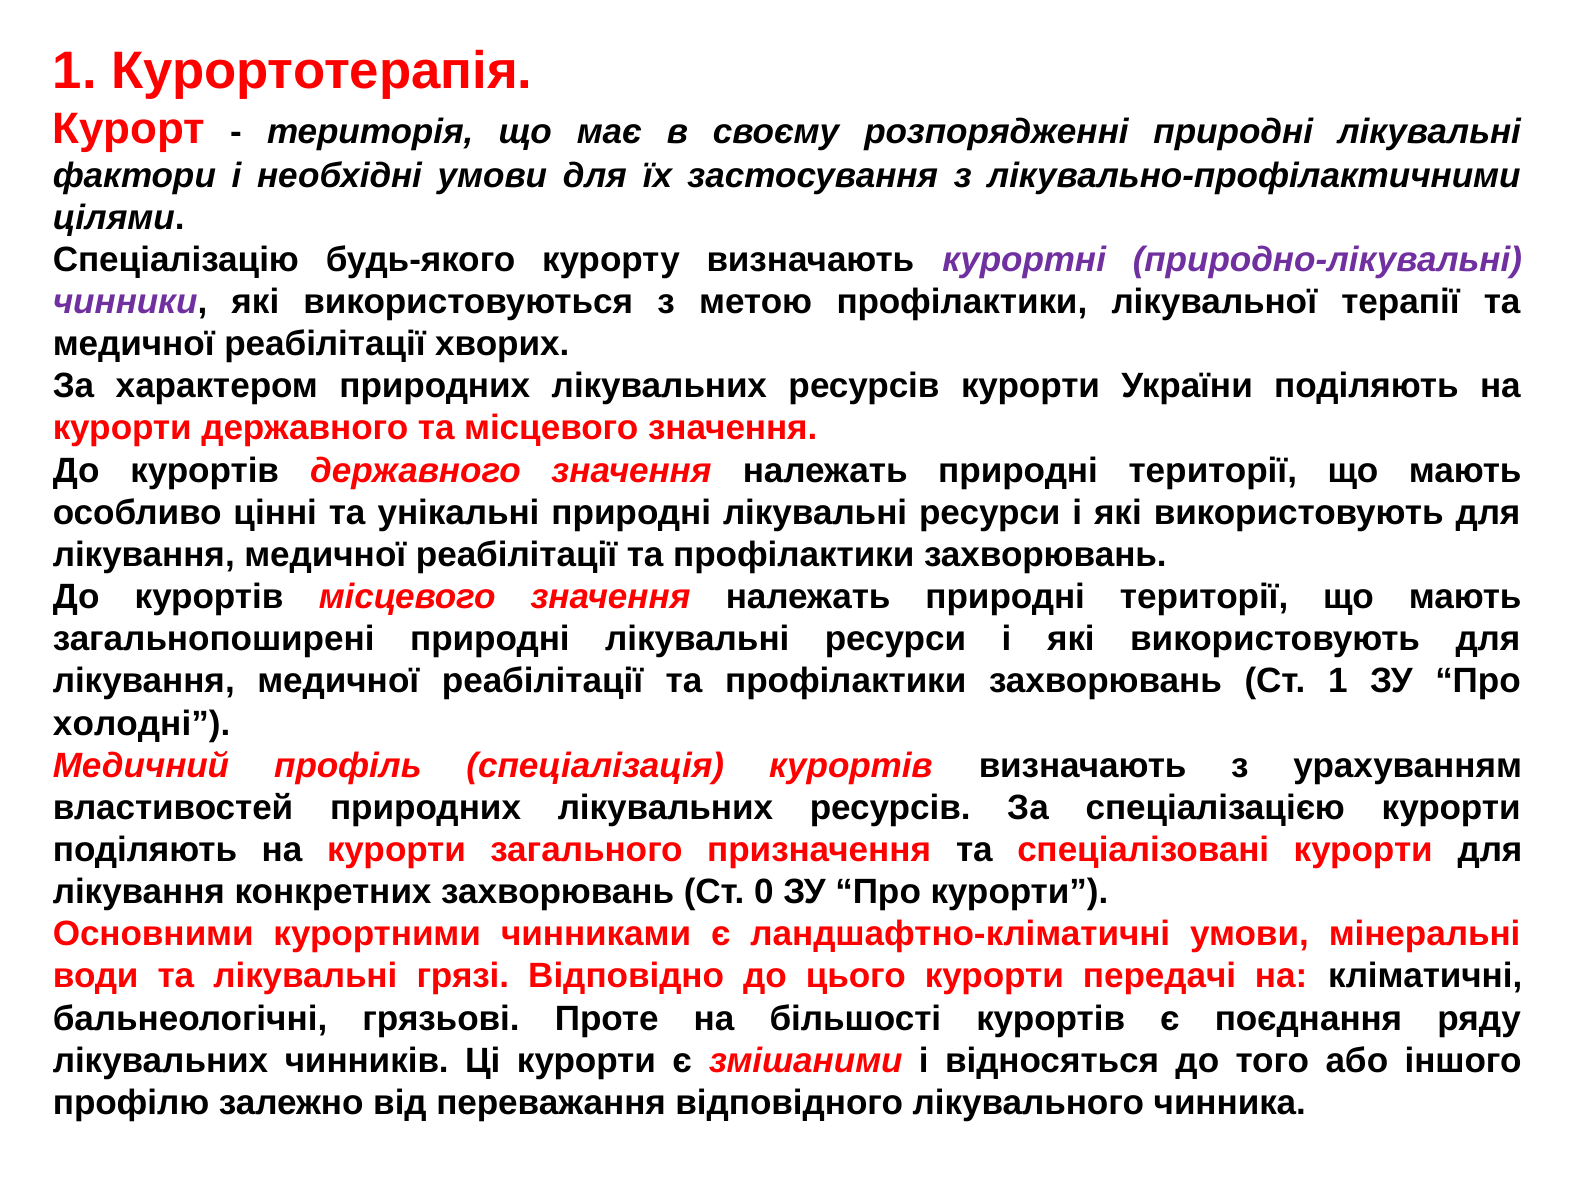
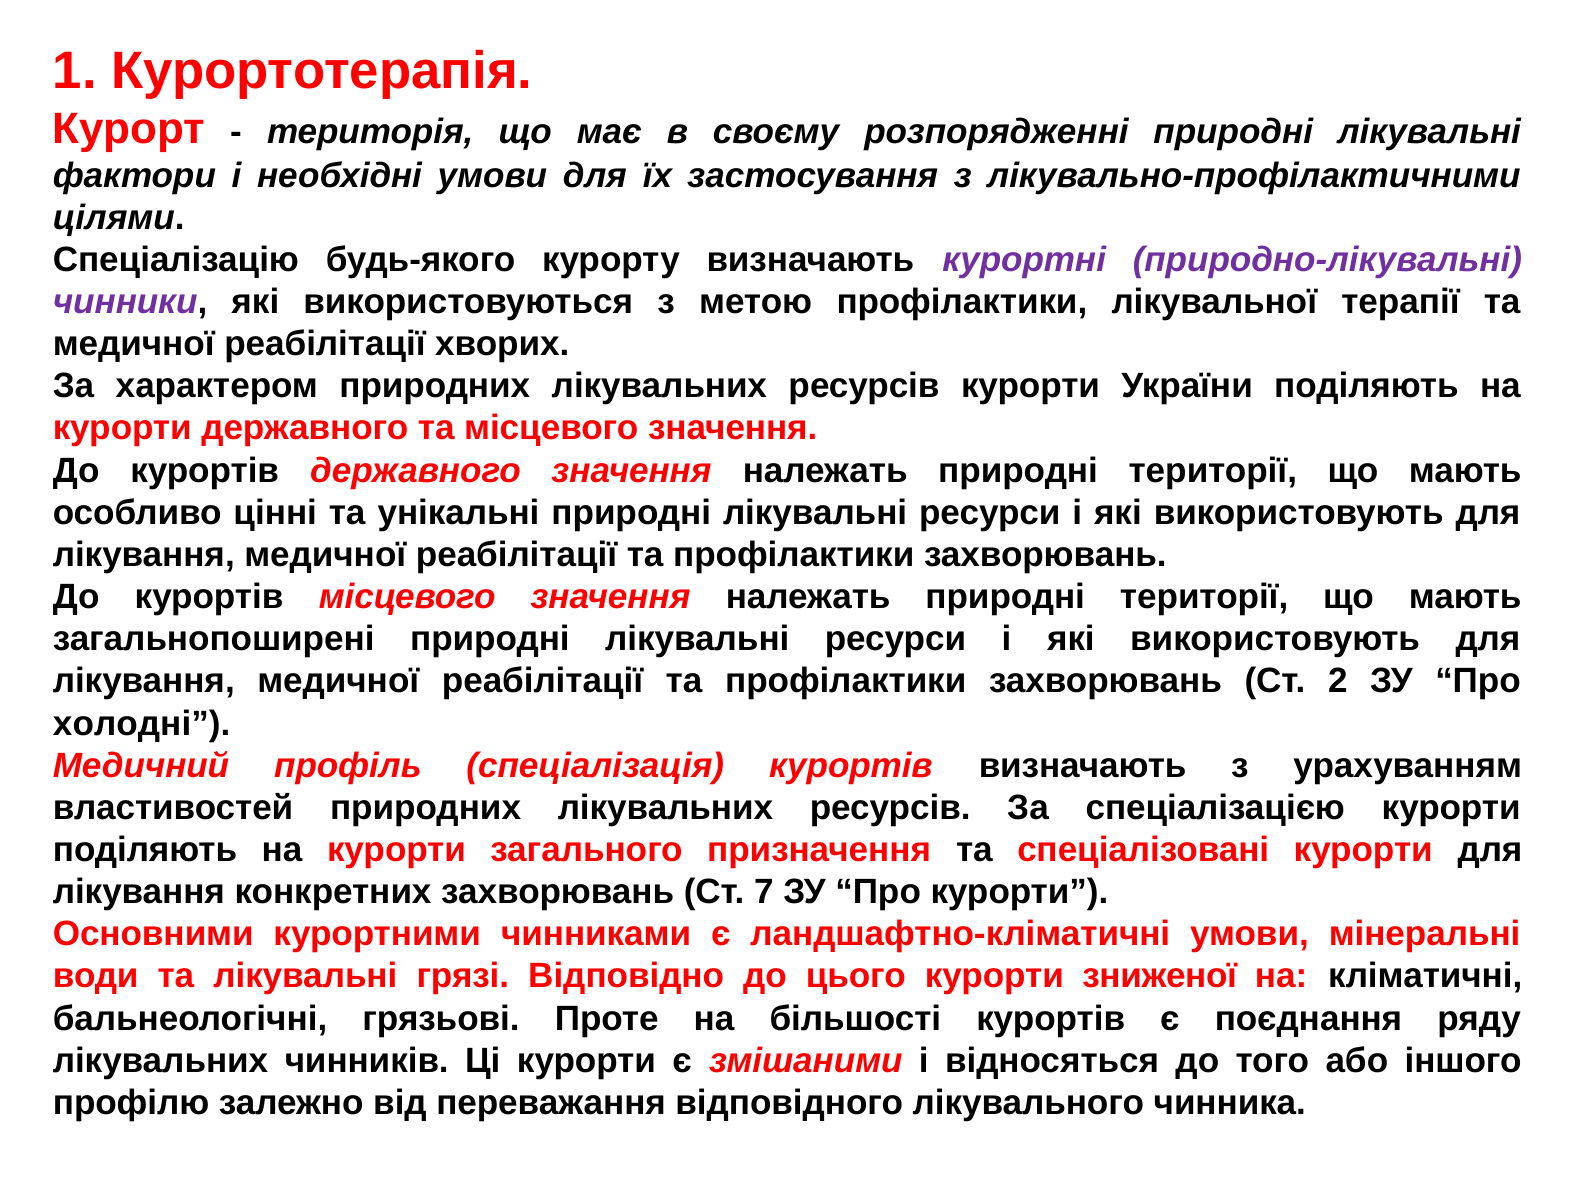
Ст 1: 1 -> 2
0: 0 -> 7
передачі: передачі -> зниженої
